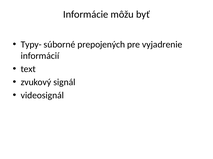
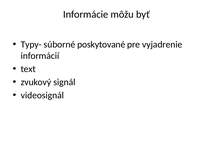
prepojených: prepojených -> poskytované
